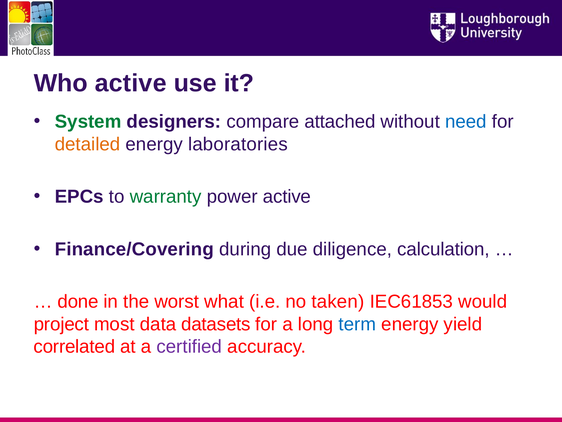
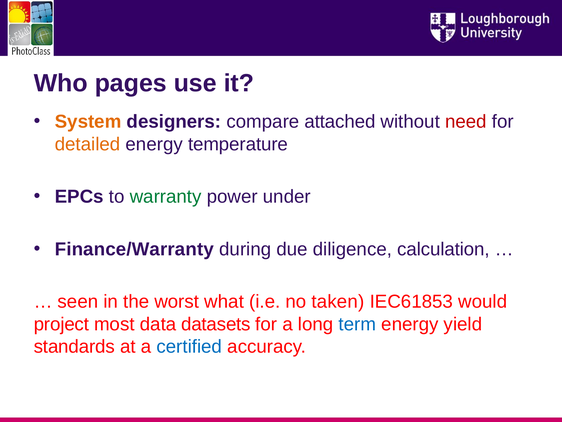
Who active: active -> pages
System colour: green -> orange
need colour: blue -> red
laboratories: laboratories -> temperature
power active: active -> under
Finance/Covering: Finance/Covering -> Finance/Warranty
done: done -> seen
correlated: correlated -> standards
certified colour: purple -> blue
